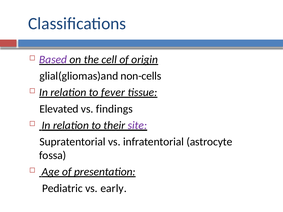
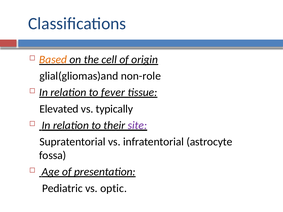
Based colour: purple -> orange
non-cells: non-cells -> non-role
findings: findings -> typically
early: early -> optic
